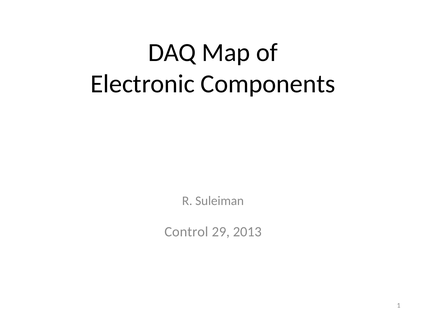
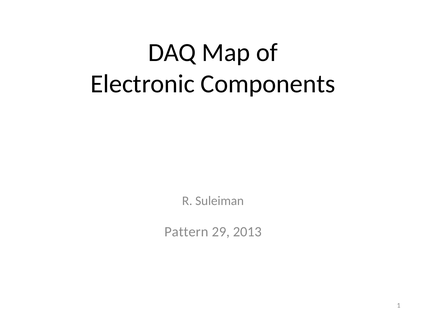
Control: Control -> Pattern
